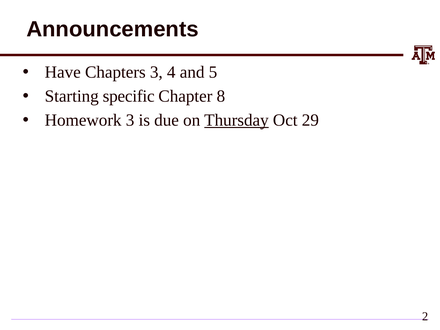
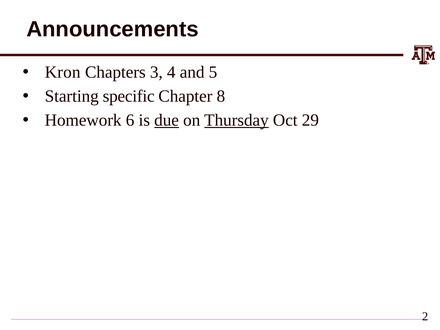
Have: Have -> Kron
Homework 3: 3 -> 6
due underline: none -> present
